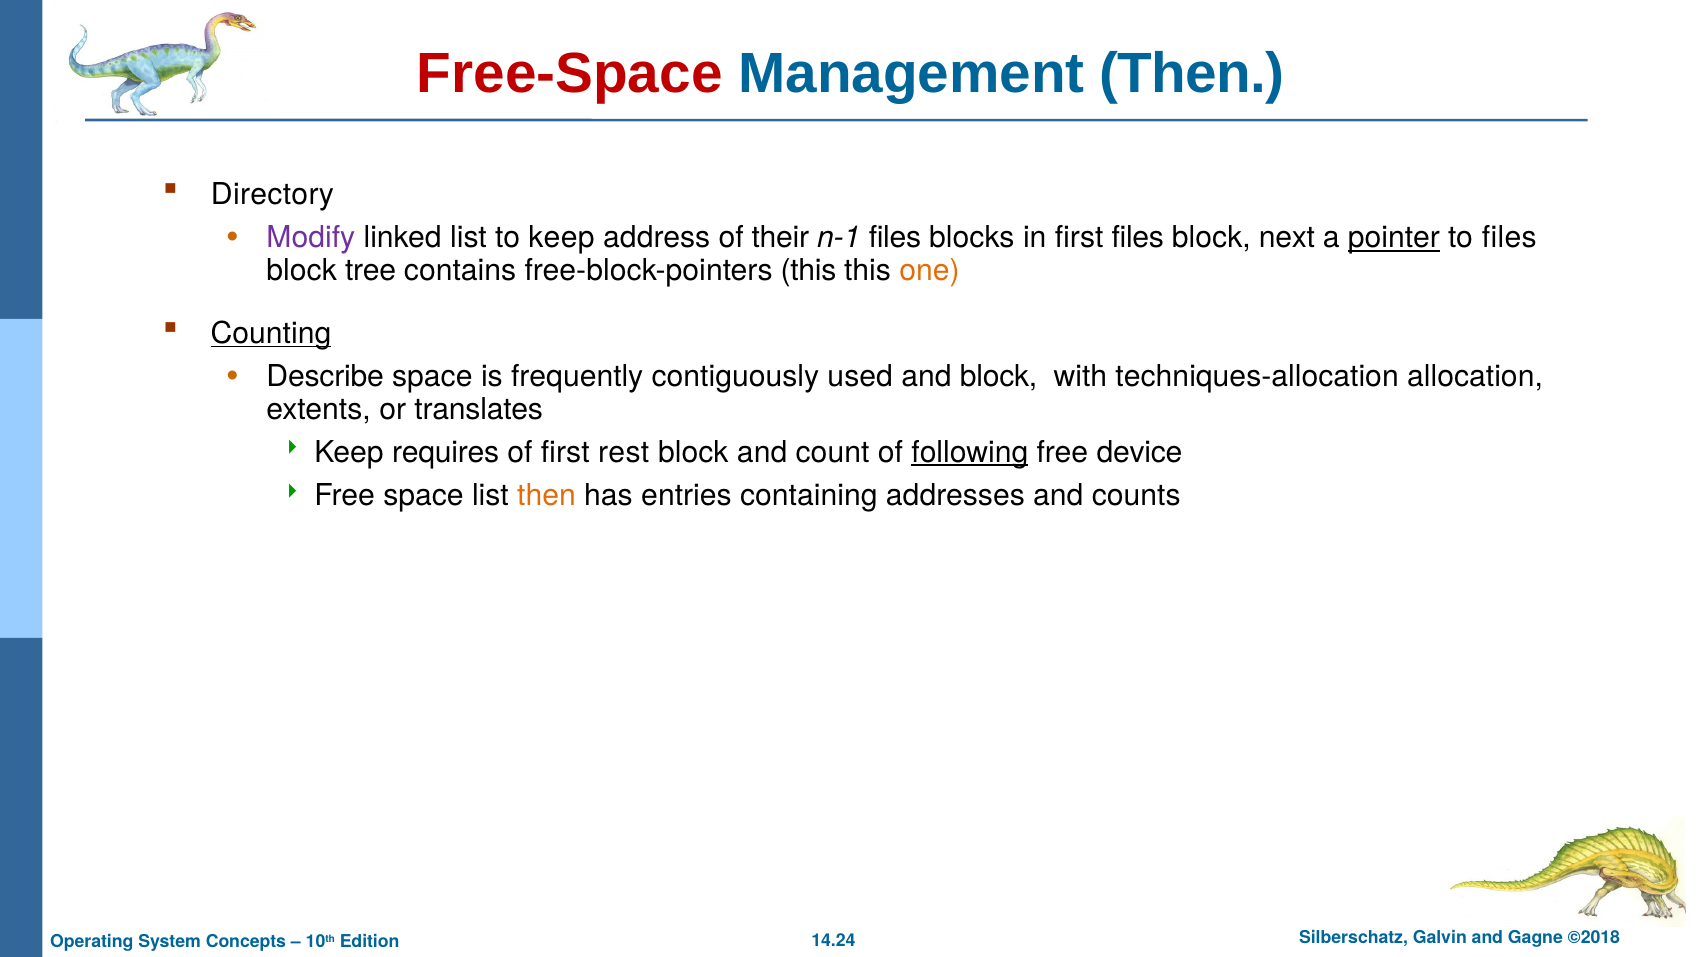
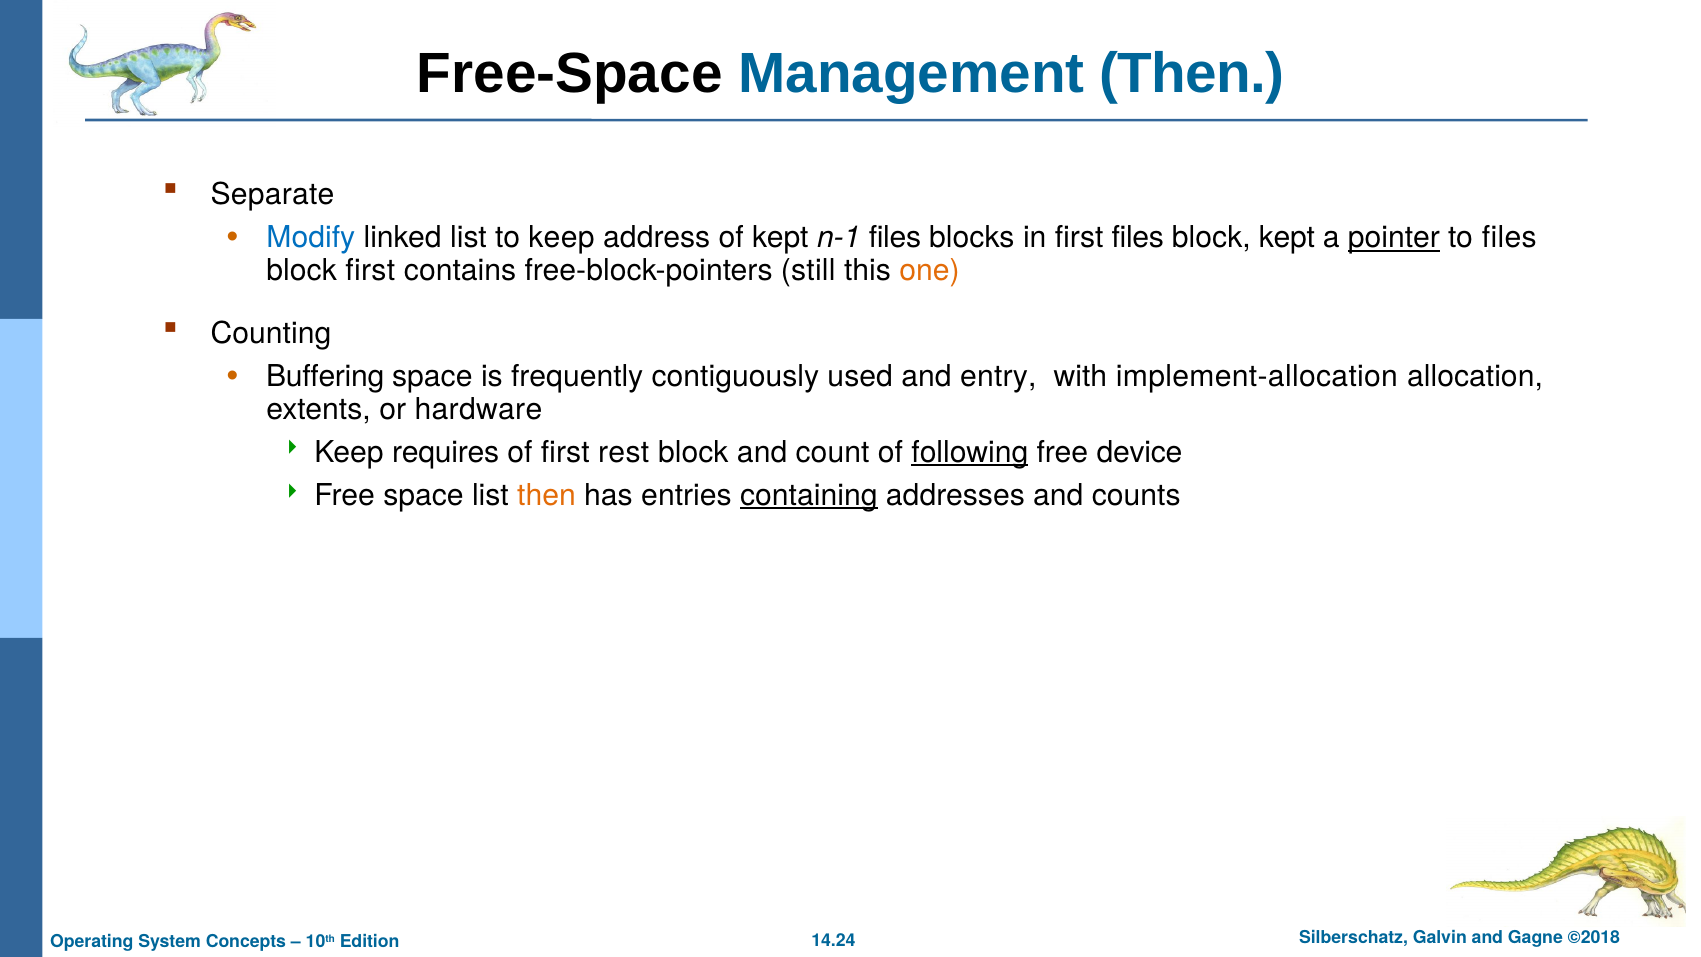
Free-Space colour: red -> black
Directory: Directory -> Separate
Modify colour: purple -> blue
of their: their -> kept
block next: next -> kept
block tree: tree -> first
free-block-pointers this: this -> still
Counting underline: present -> none
Describe: Describe -> Buffering
and block: block -> entry
techniques-allocation: techniques-allocation -> implement-allocation
translates: translates -> hardware
containing underline: none -> present
